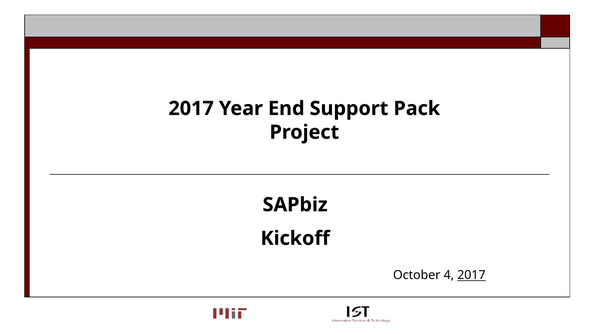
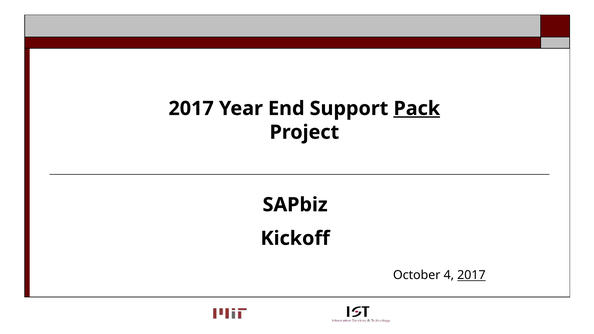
Pack underline: none -> present
